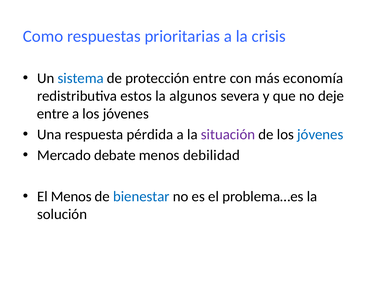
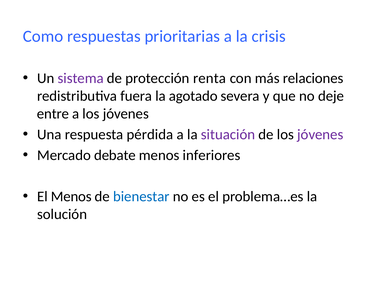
sistema colour: blue -> purple
protección entre: entre -> renta
economía: economía -> relaciones
estos: estos -> fuera
algunos: algunos -> agotado
jóvenes at (320, 135) colour: blue -> purple
debilidad: debilidad -> inferiores
